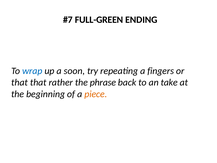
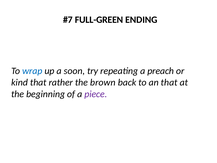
fingers: fingers -> preach
that at (20, 82): that -> kind
phrase: phrase -> brown
an take: take -> that
piece colour: orange -> purple
